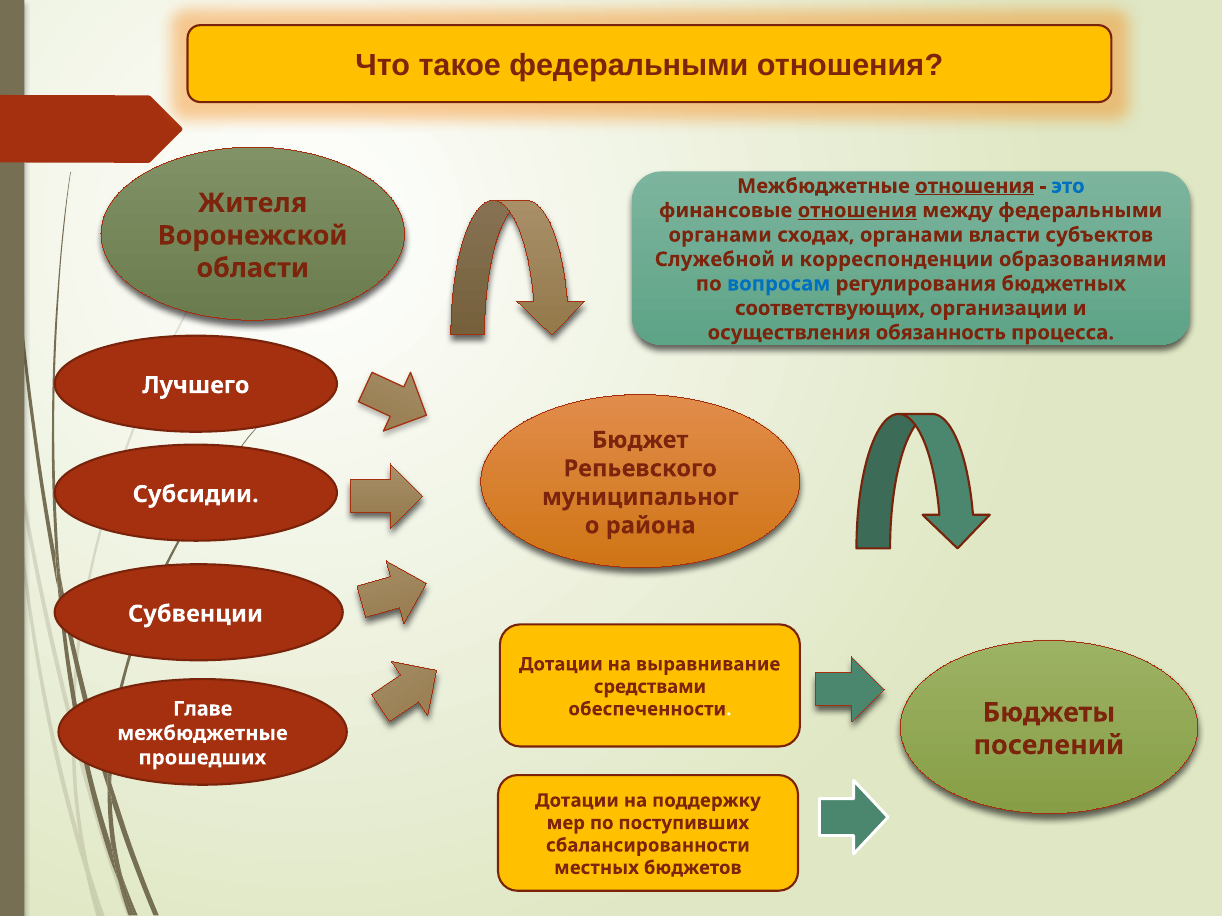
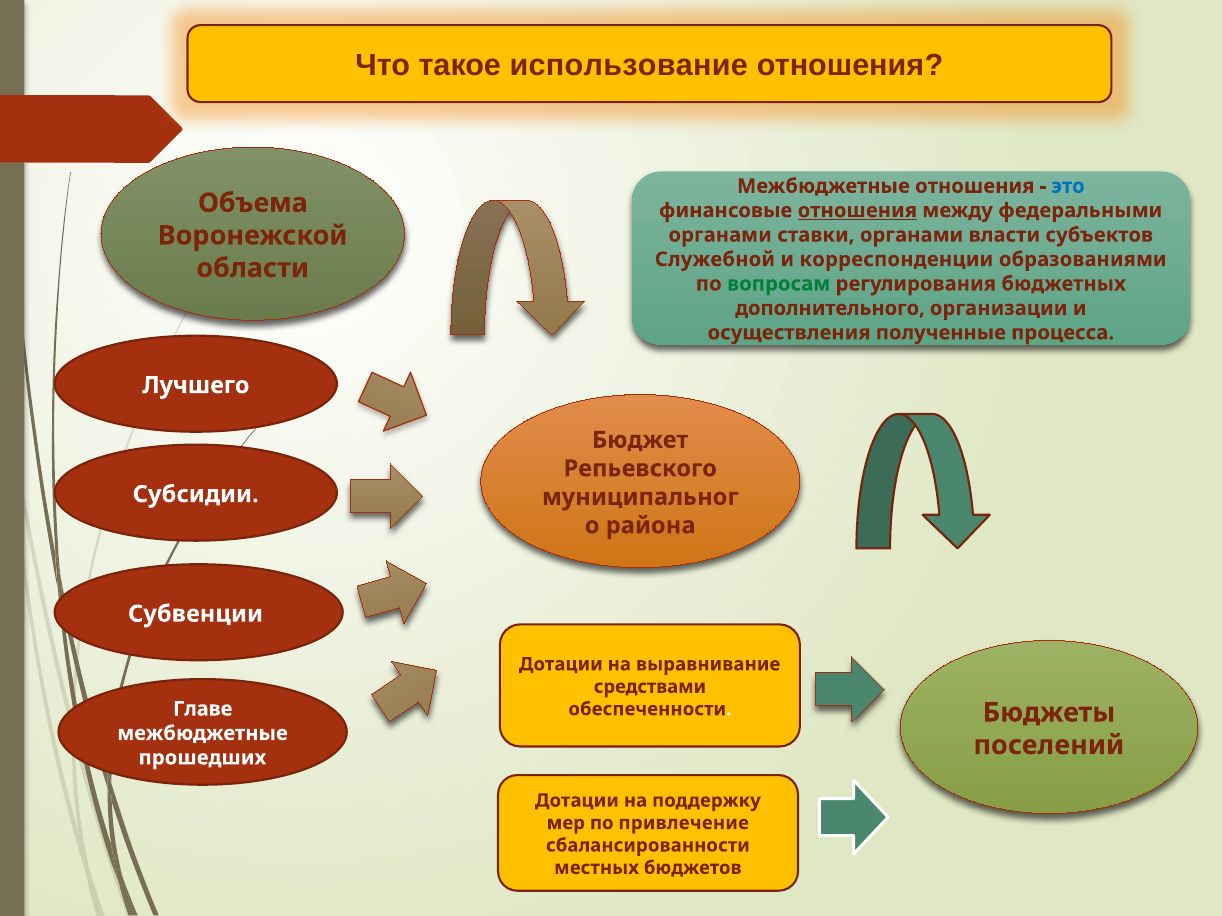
такое федеральными: федеральными -> использование
отношения at (975, 186) underline: present -> none
Жителя: Жителя -> Объема
сходах: сходах -> ставки
вопросам colour: blue -> green
соответствующих: соответствующих -> дополнительного
обязанность: обязанность -> полученные
поступивших: поступивших -> привлечение
